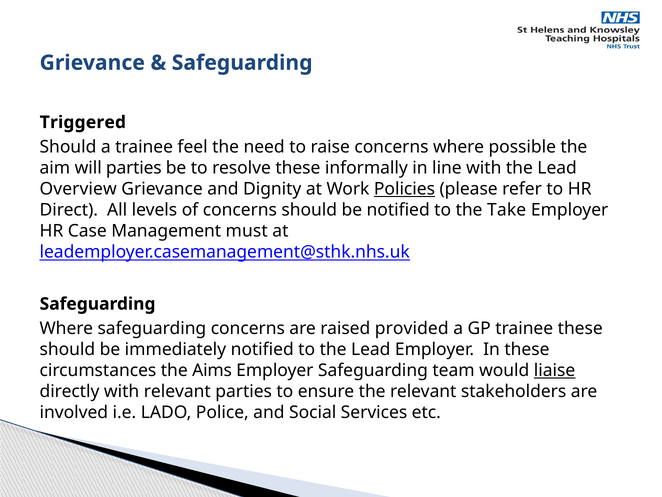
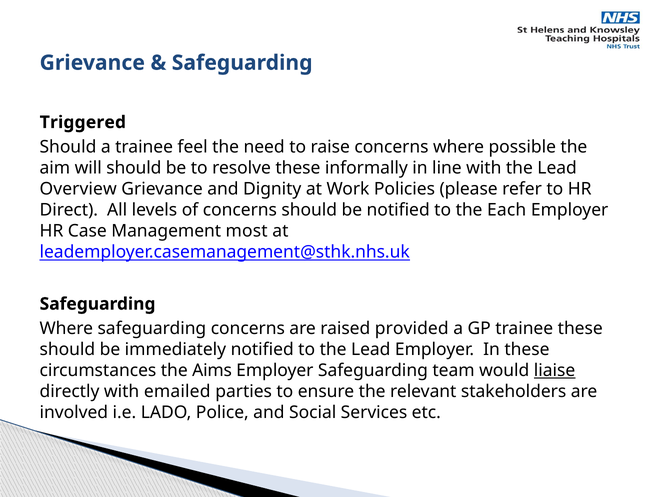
will parties: parties -> should
Policies underline: present -> none
Take: Take -> Each
must: must -> most
with relevant: relevant -> emailed
